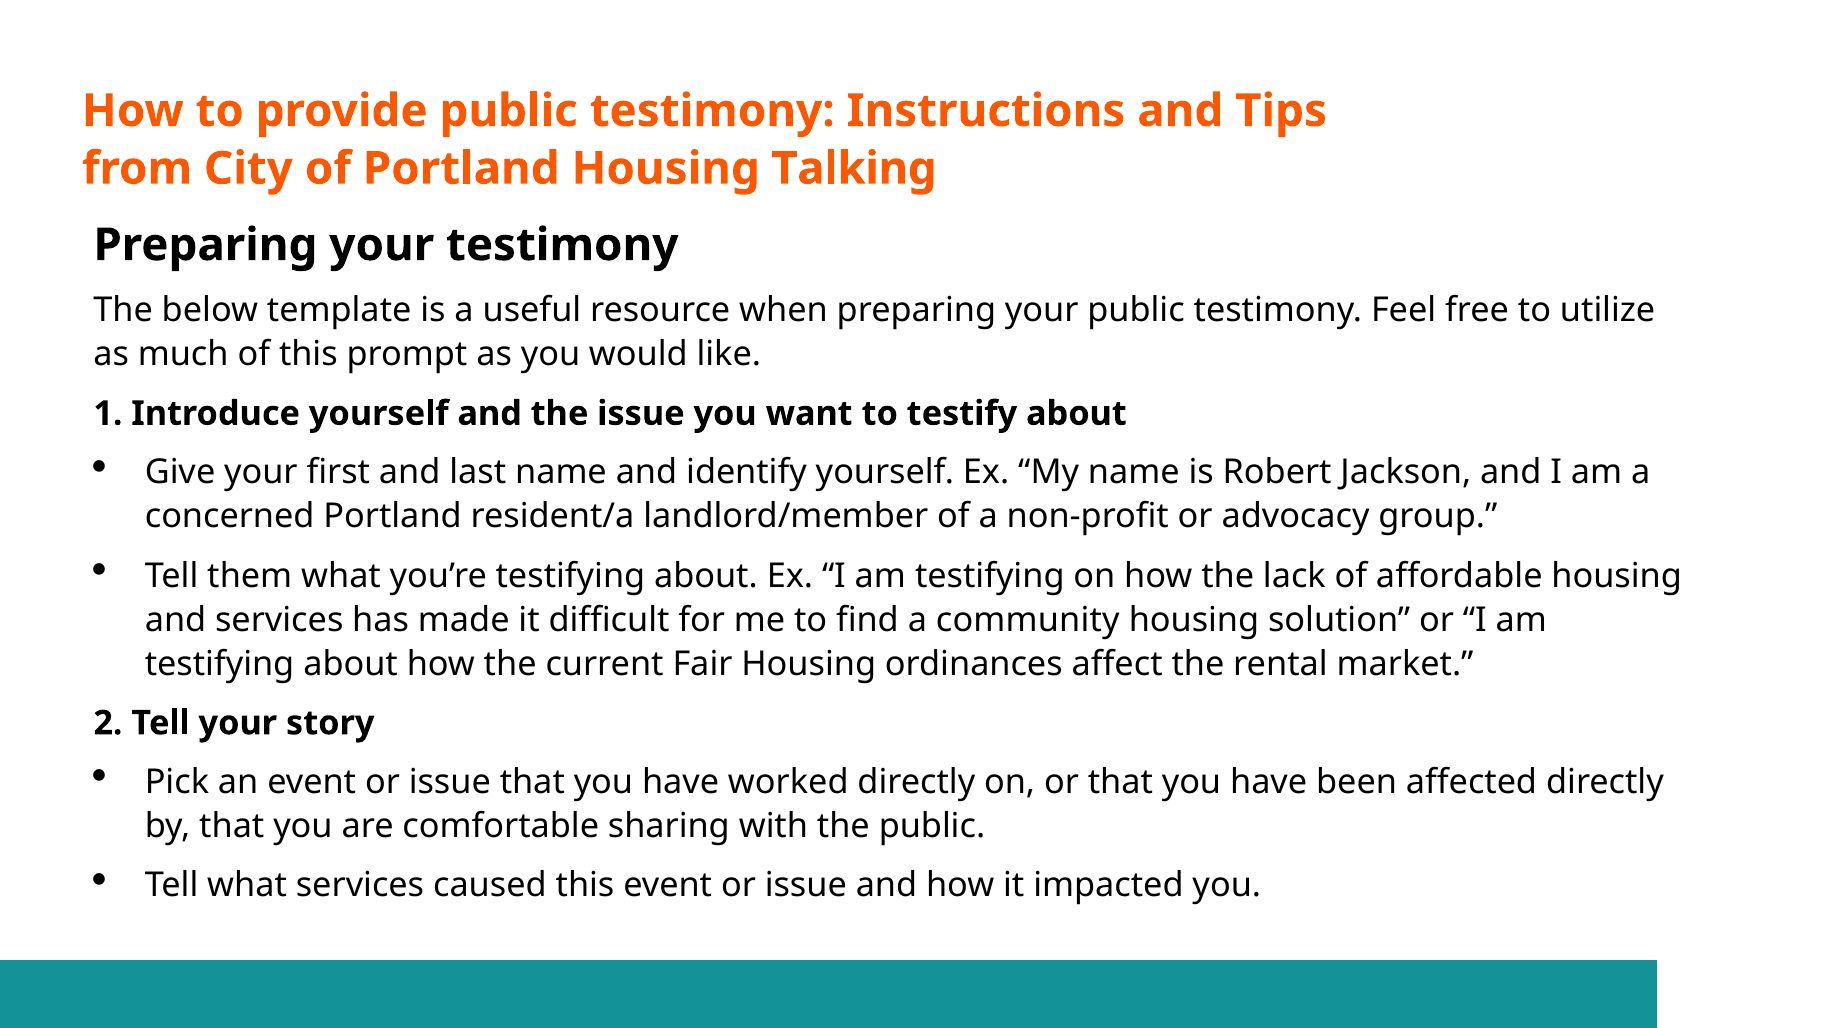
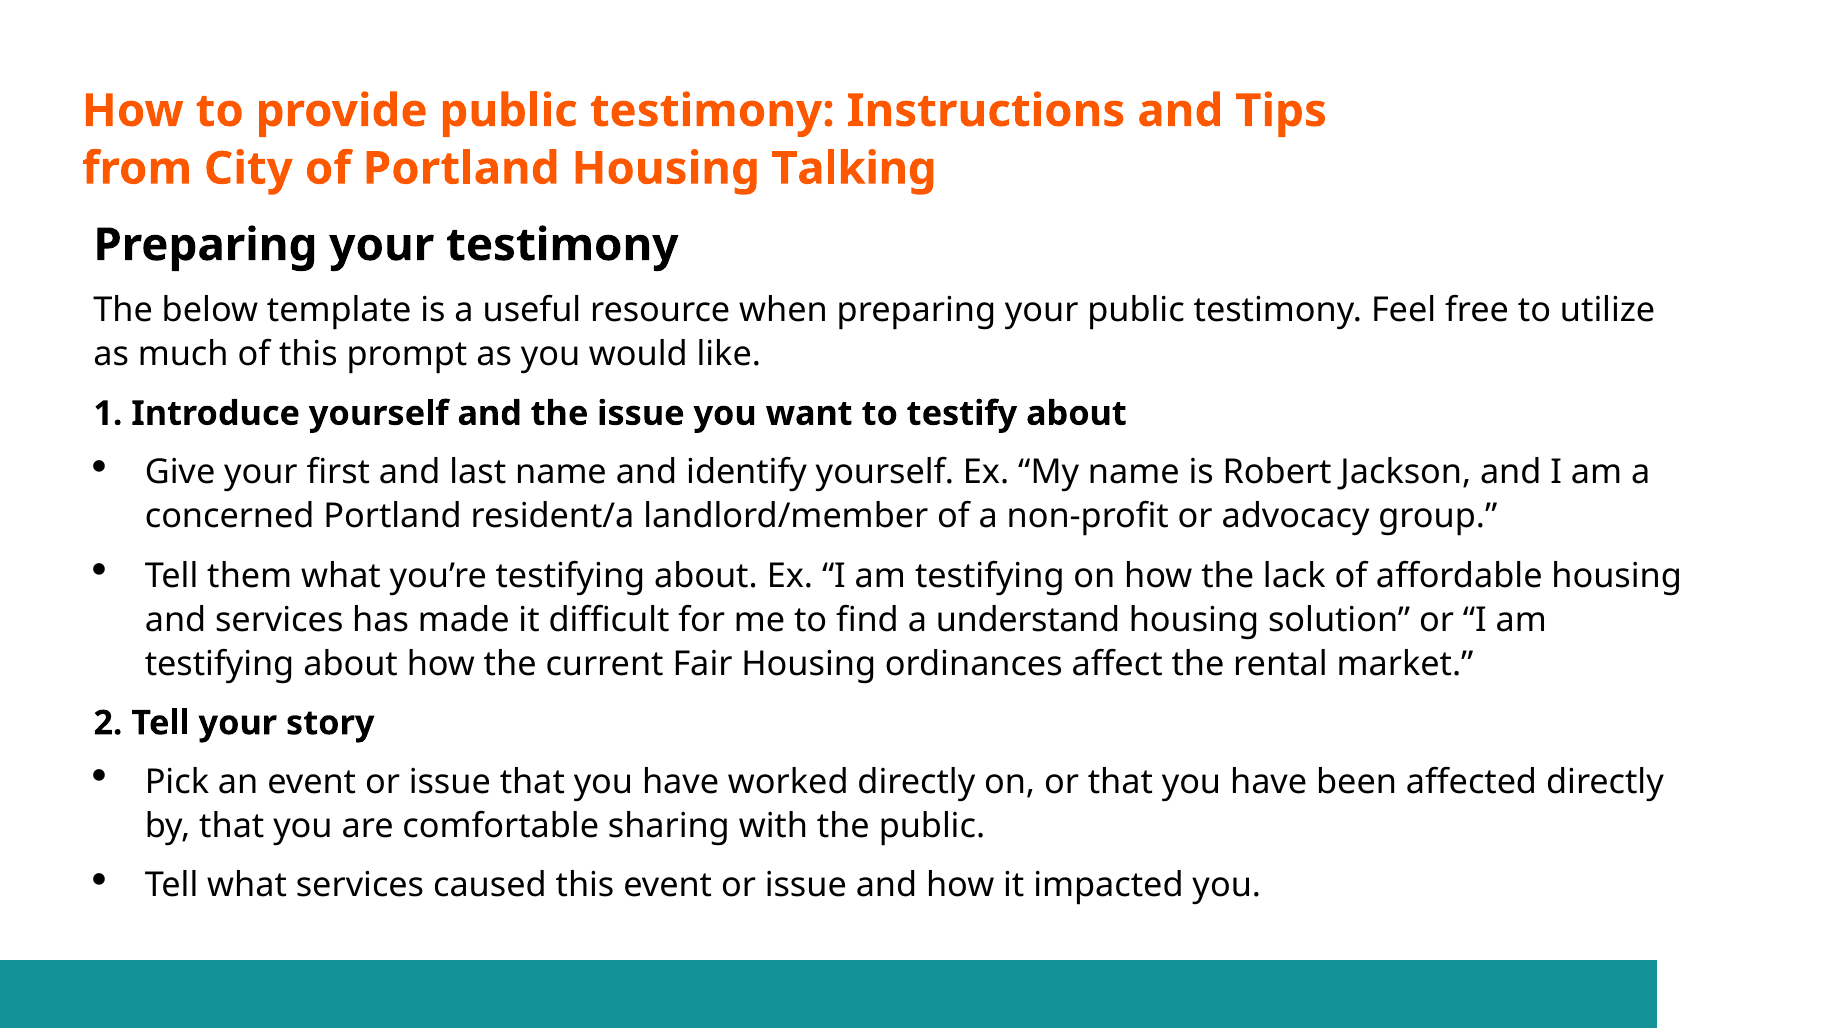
community: community -> understand
